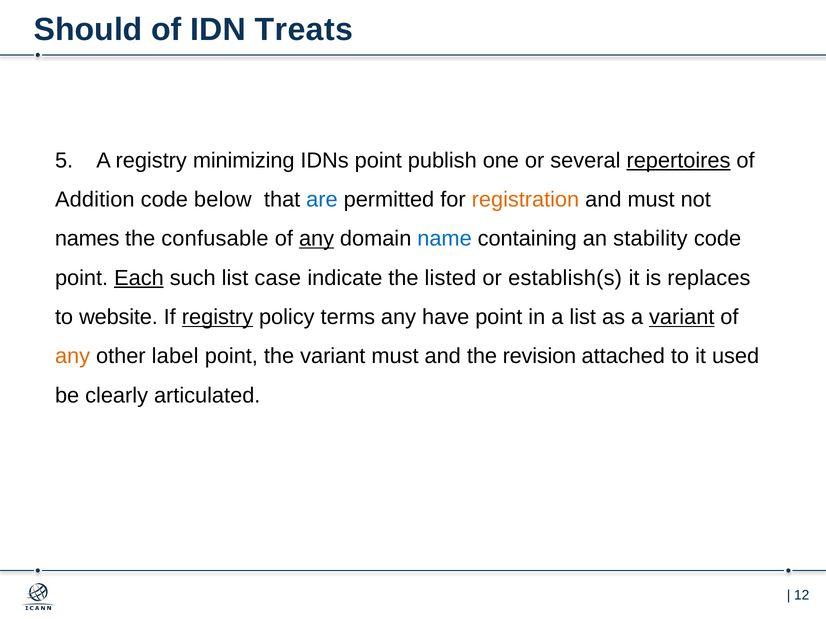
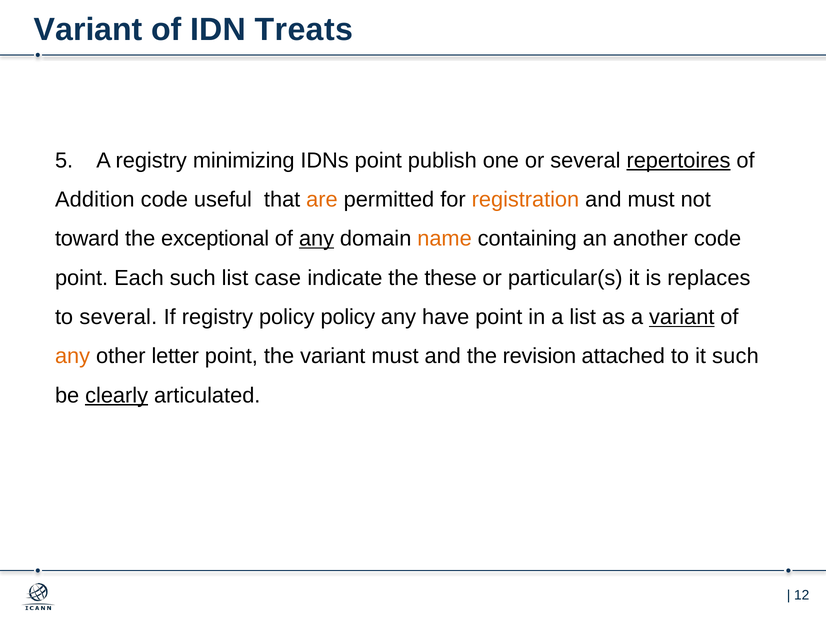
Should at (88, 30): Should -> Variant
below: below -> useful
are colour: blue -> orange
names: names -> toward
confusable: confusable -> exceptional
name colour: blue -> orange
stability: stability -> another
Each underline: present -> none
listed: listed -> these
establish(s: establish(s -> particular(s
to website: website -> several
registry at (217, 317) underline: present -> none
policy terms: terms -> policy
label: label -> letter
it used: used -> such
clearly underline: none -> present
